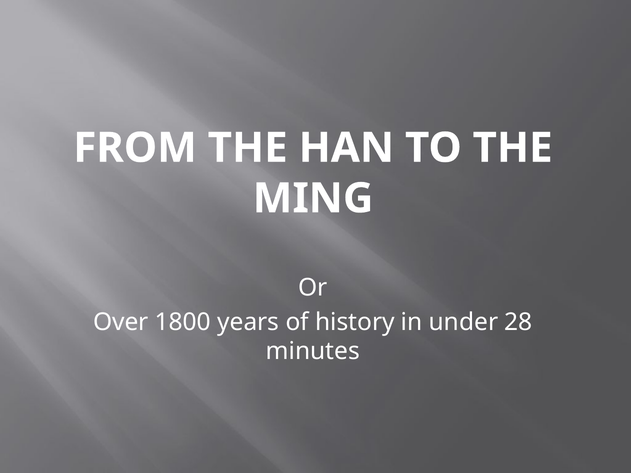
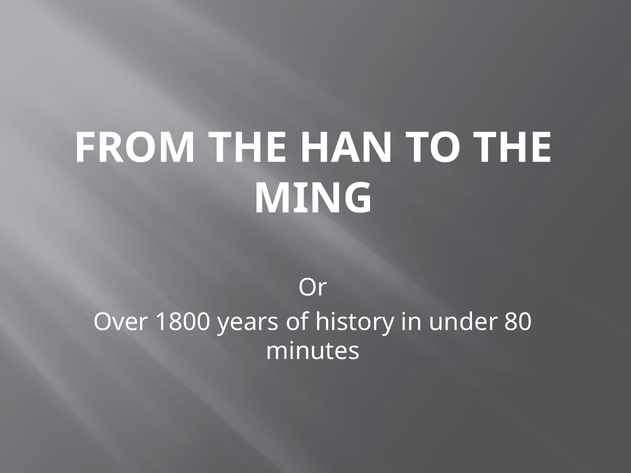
28: 28 -> 80
